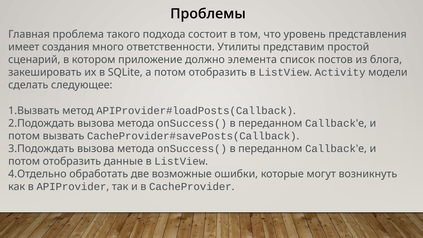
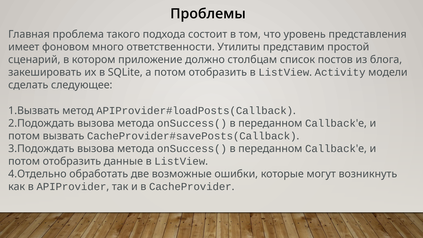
создания: создания -> фоновом
элемента: элемента -> столбцам
